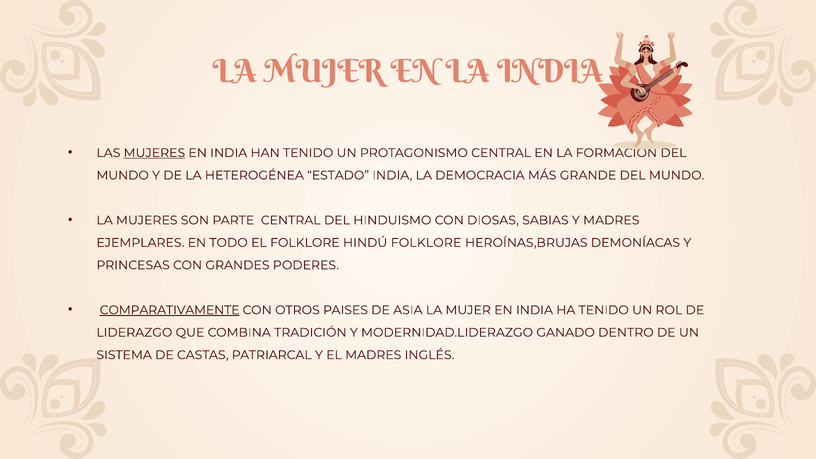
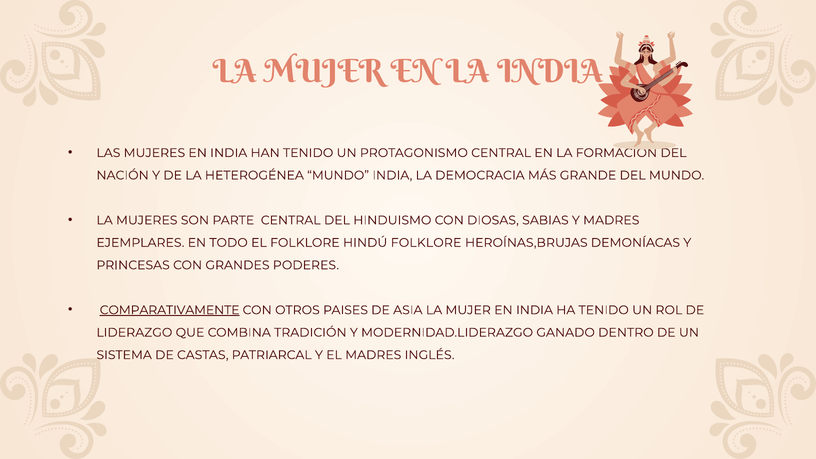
MUJERES at (154, 153) underline: present -> none
MUNDO at (123, 175): MUNDO -> NACIÓN
HETEROGÉNEA ESTADO: ESTADO -> MUNDO
